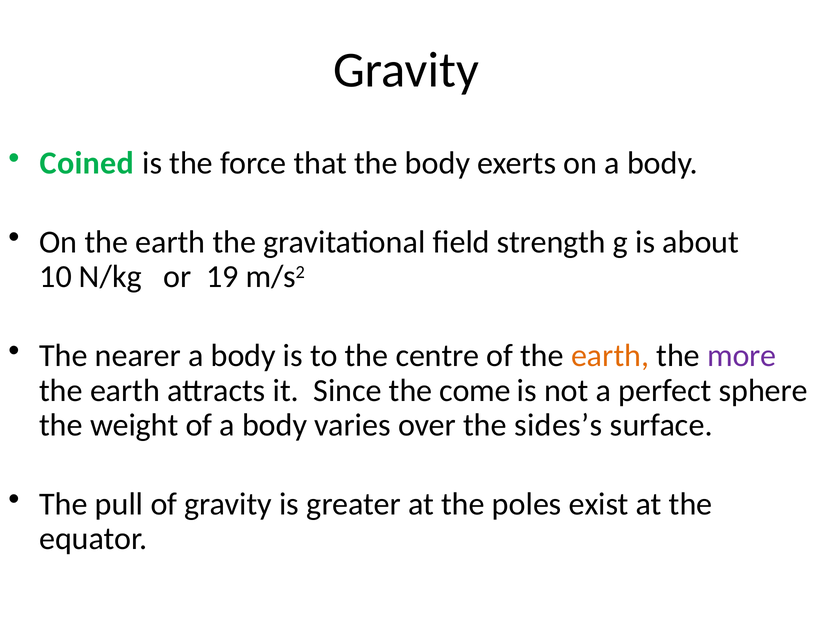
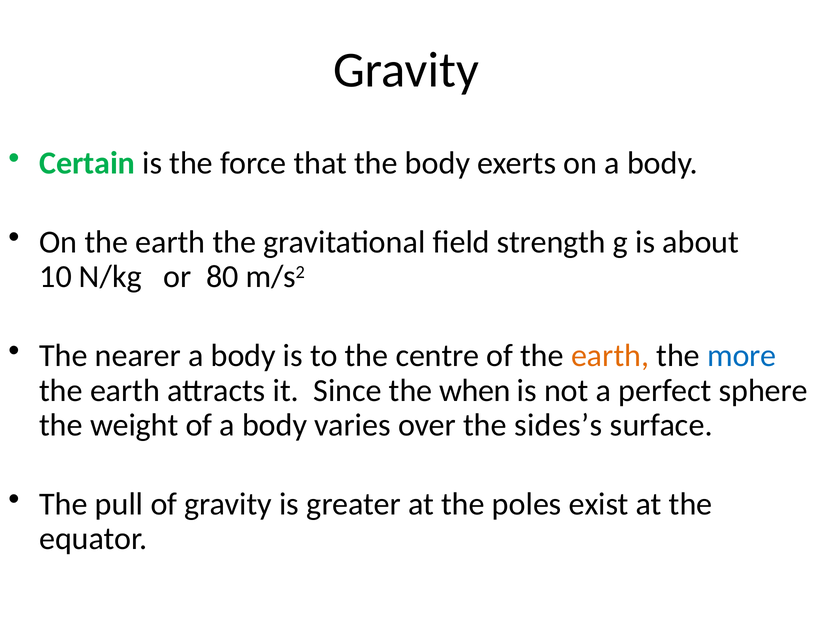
Coined: Coined -> Certain
19: 19 -> 80
more colour: purple -> blue
come: come -> when
